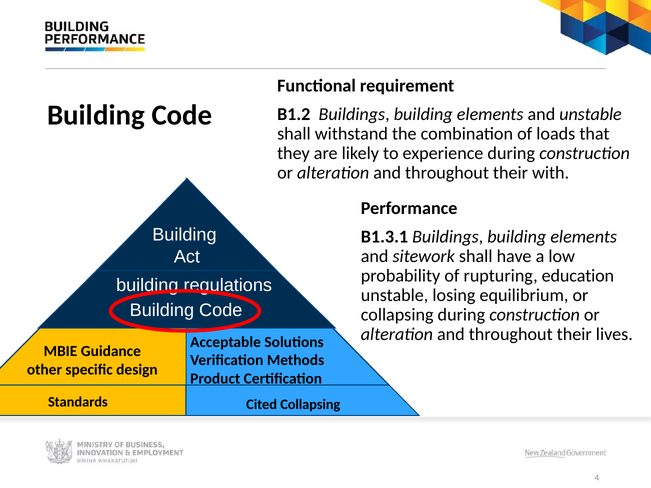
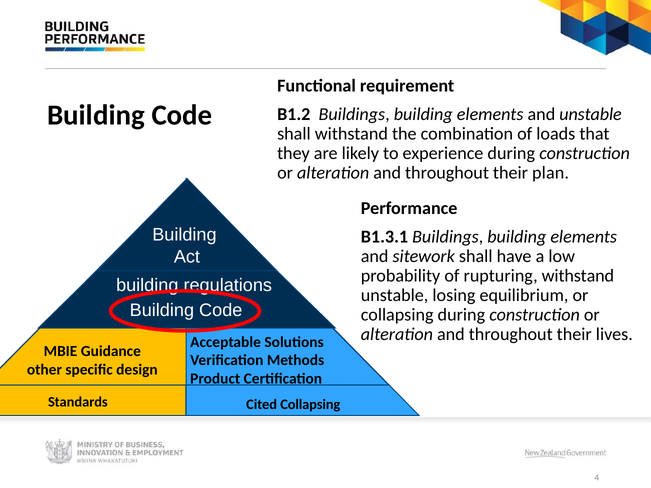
with: with -> plan
rupturing education: education -> withstand
